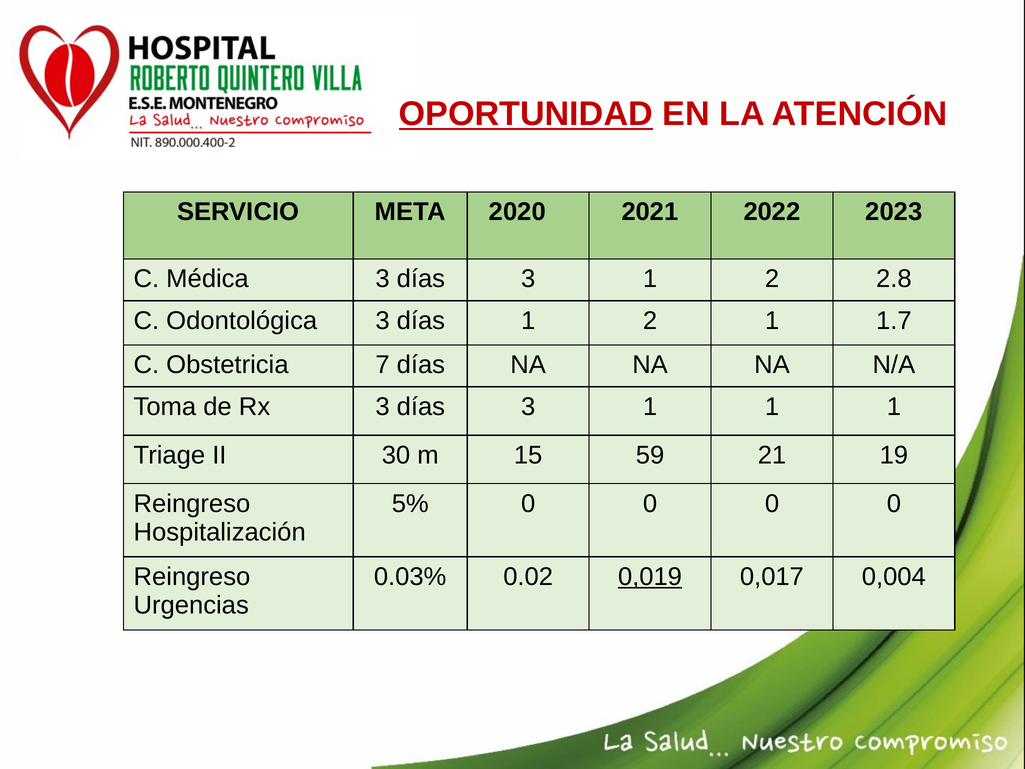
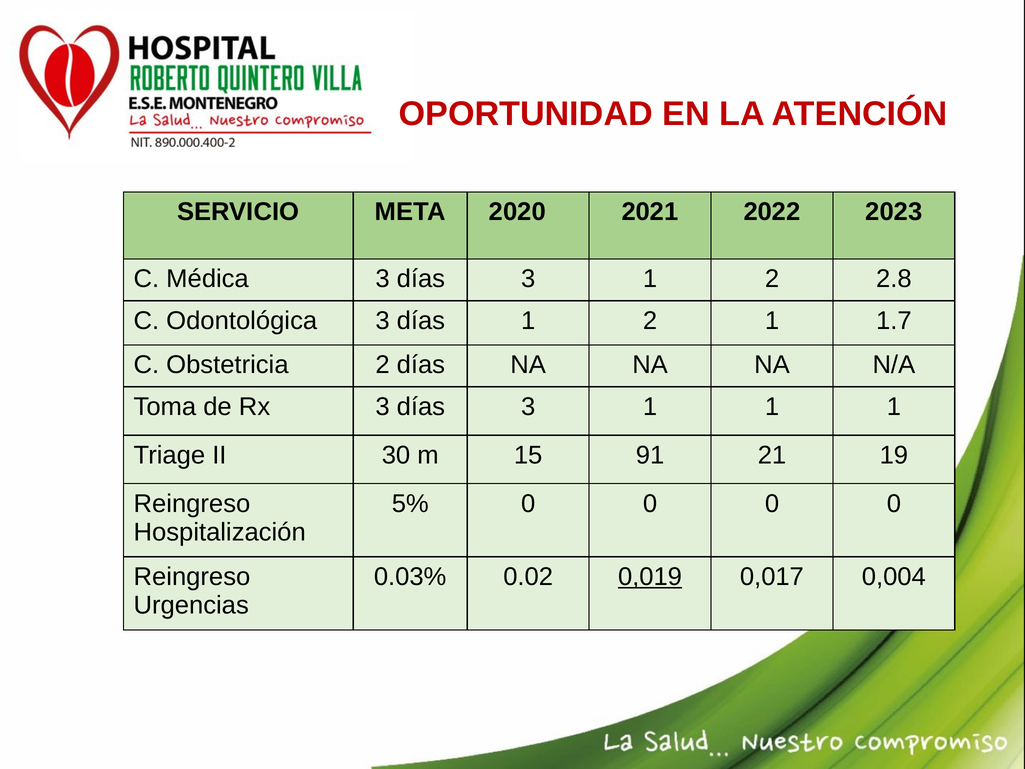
OPORTUNIDAD underline: present -> none
Obstetricia 7: 7 -> 2
59: 59 -> 91
